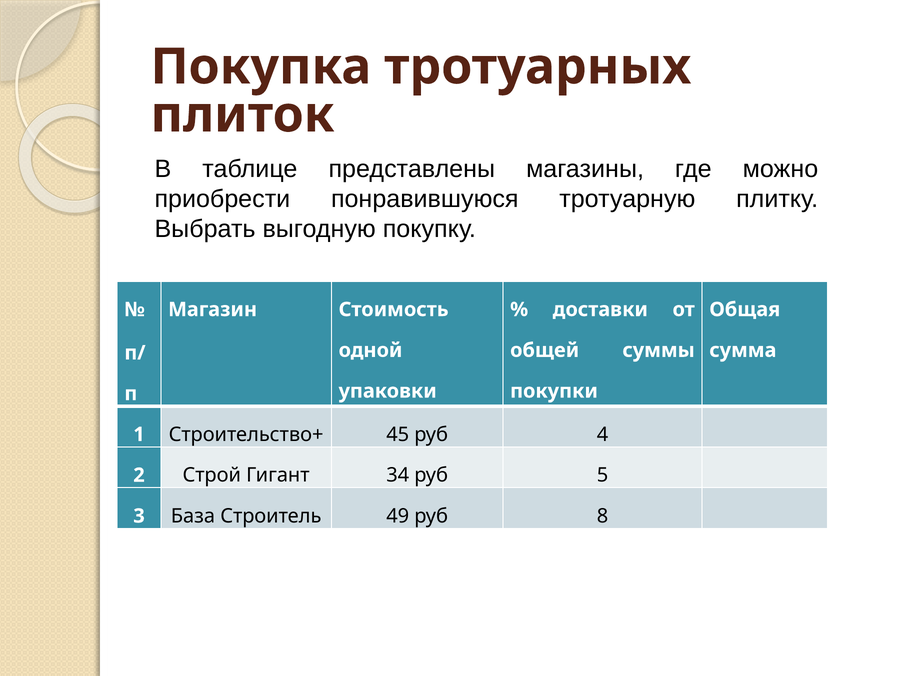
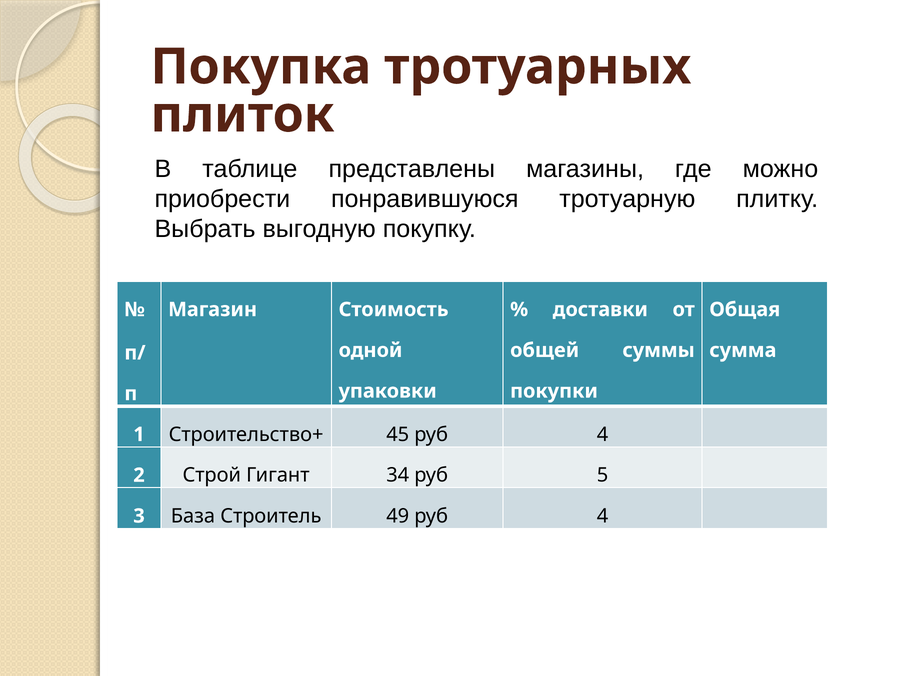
49 руб 8: 8 -> 4
